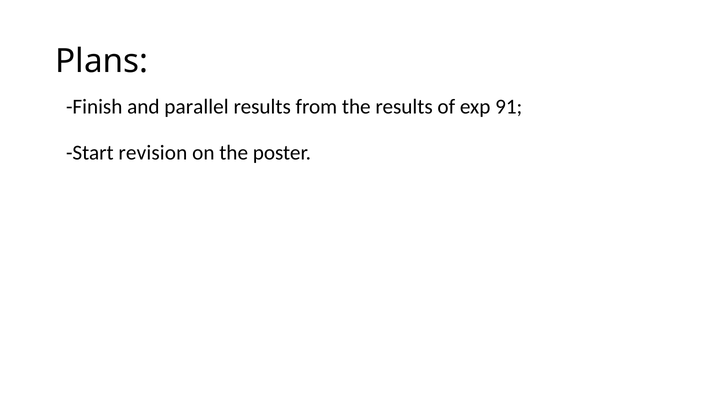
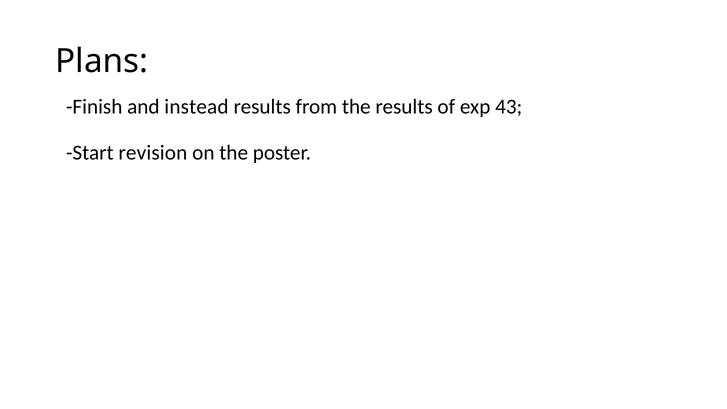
parallel: parallel -> instead
91: 91 -> 43
